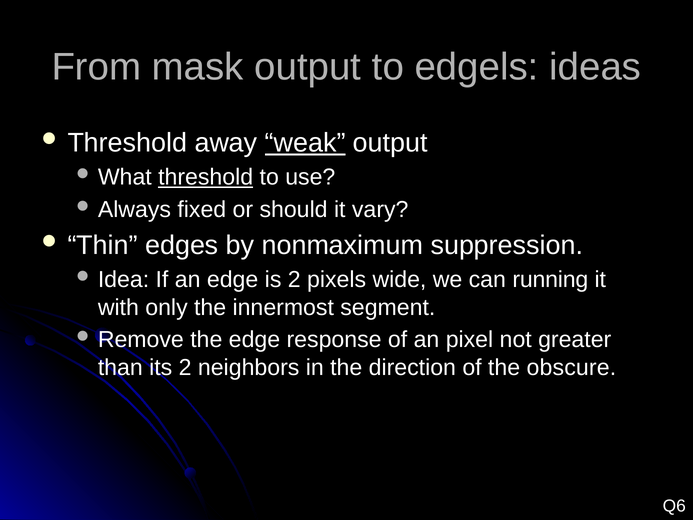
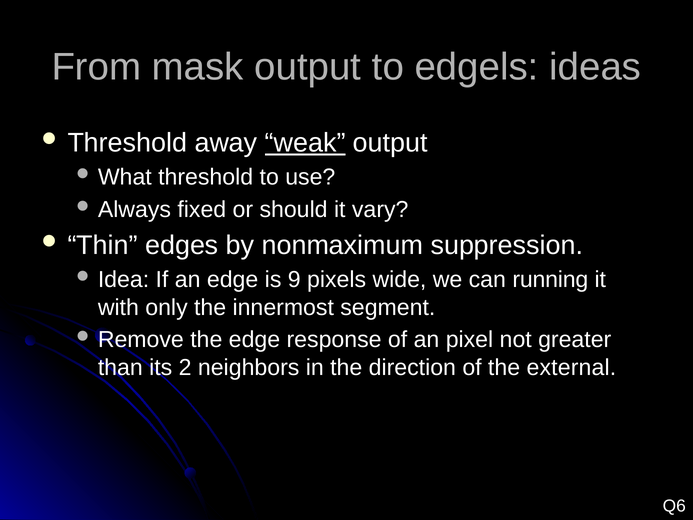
threshold at (206, 177) underline: present -> none
is 2: 2 -> 9
obscure: obscure -> external
